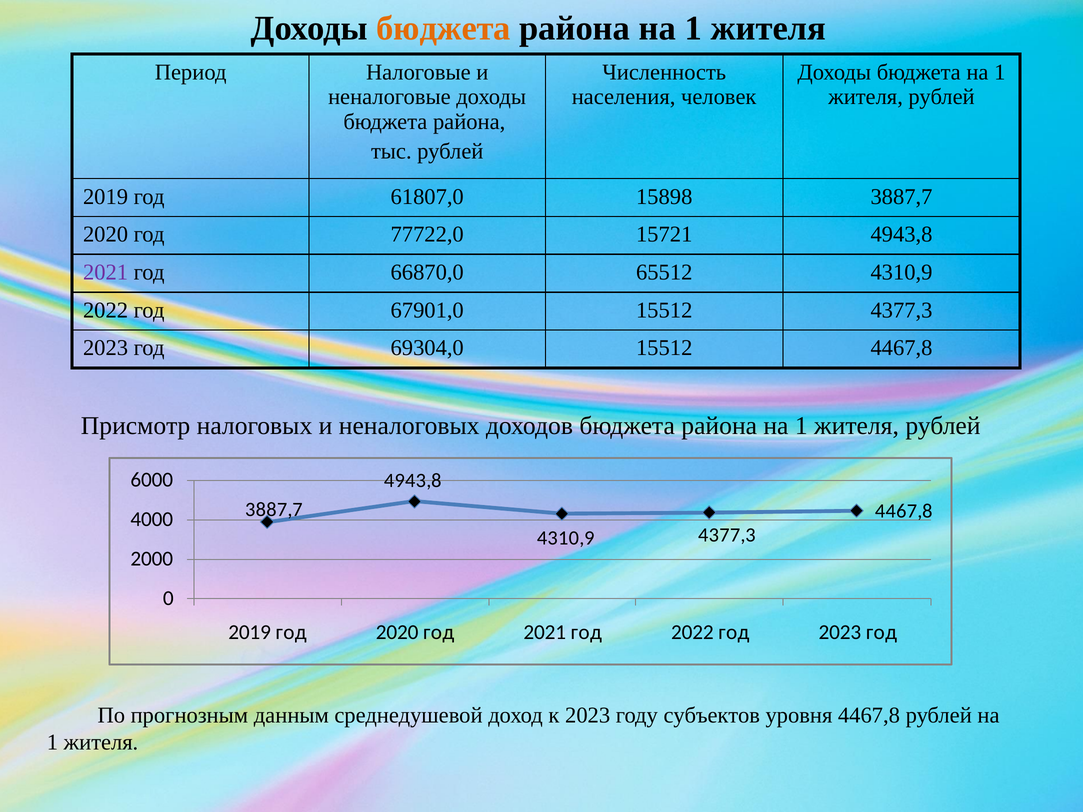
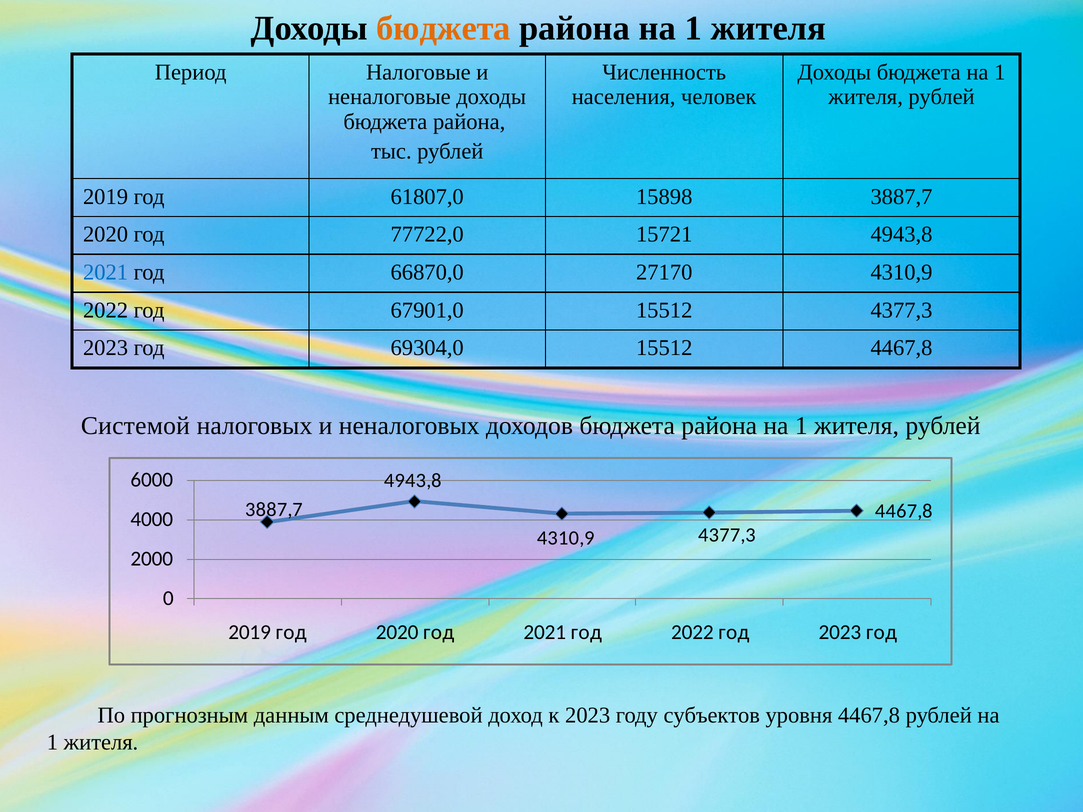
2021 at (106, 272) colour: purple -> blue
65512: 65512 -> 27170
Присмотр: Присмотр -> Системой
